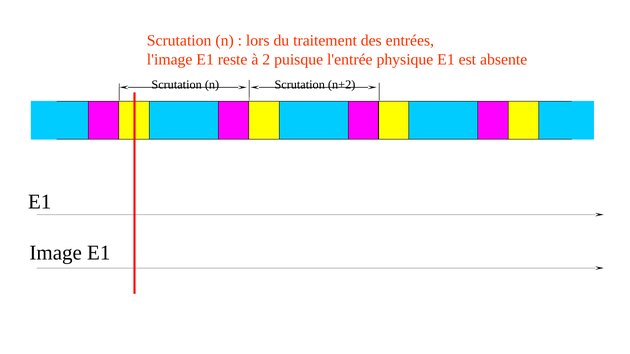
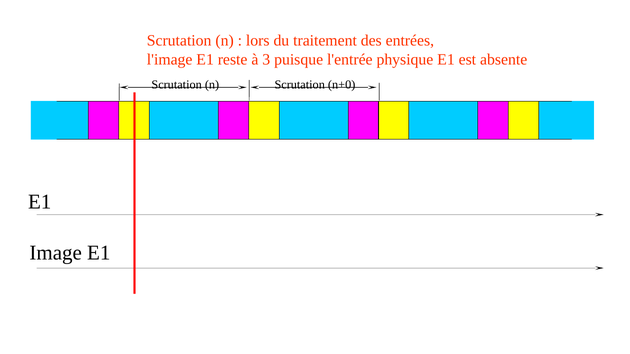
2: 2 -> 3
n+2: n+2 -> n+0
